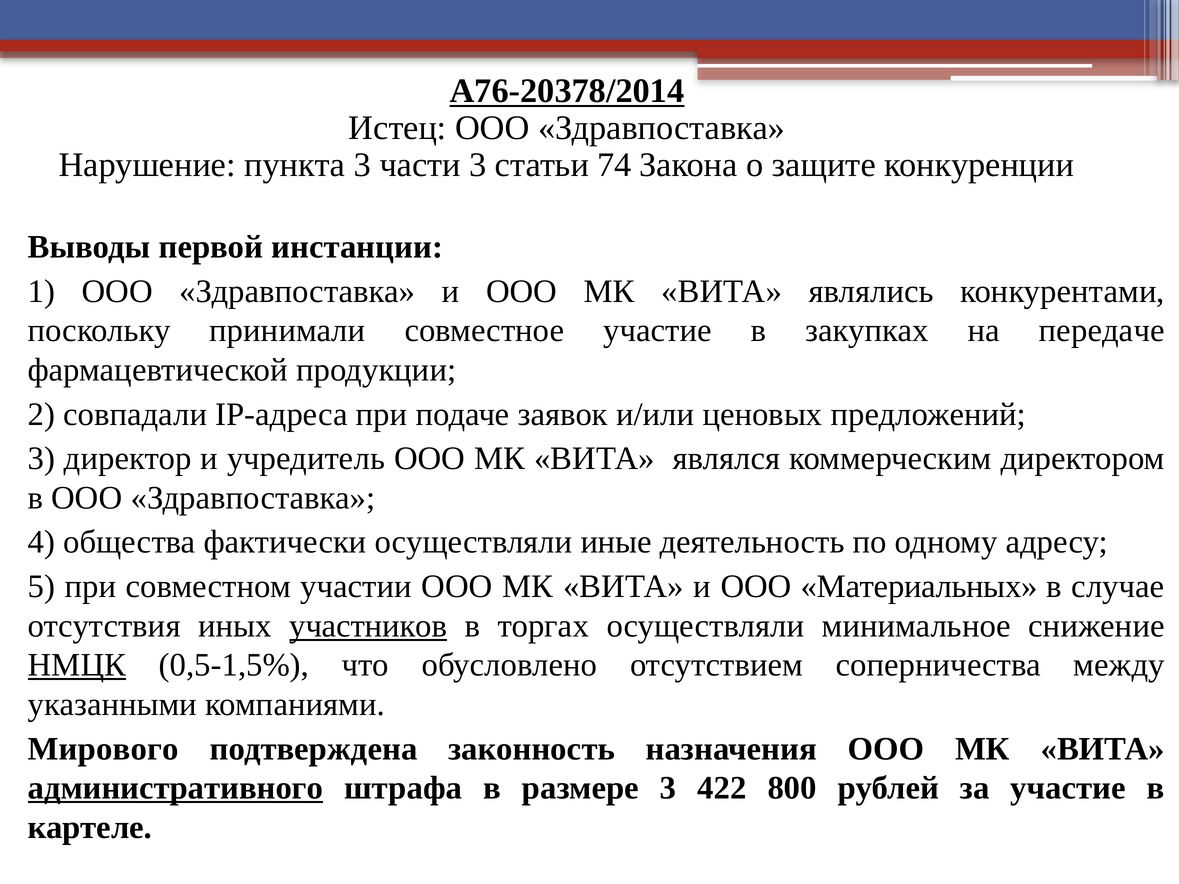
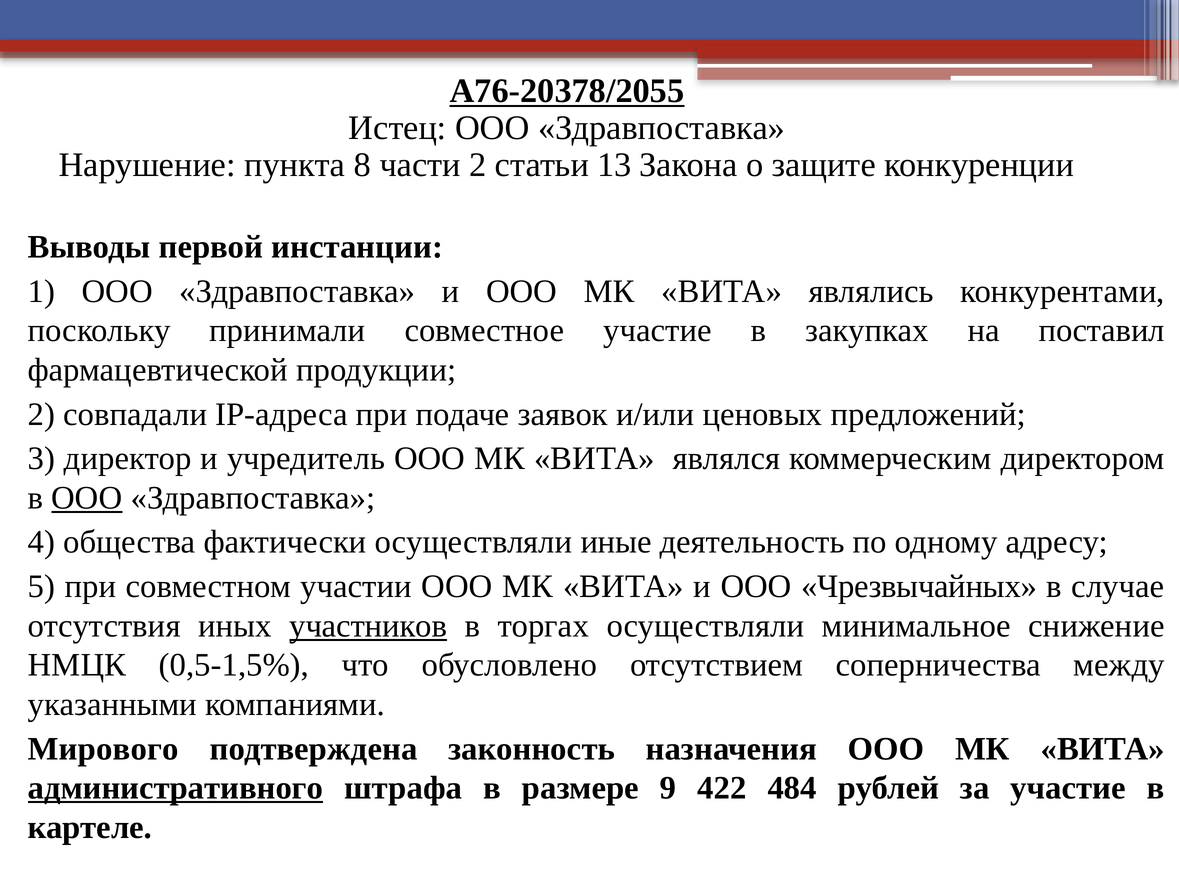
А76-20378/2014: А76-20378/2014 -> А76-20378/2055
пункта 3: 3 -> 8
части 3: 3 -> 2
74: 74 -> 13
передаче: передаче -> поставил
ООО at (87, 498) underline: none -> present
Материальных: Материальных -> Чрезвычайных
НМЦК underline: present -> none
размере 3: 3 -> 9
800: 800 -> 484
